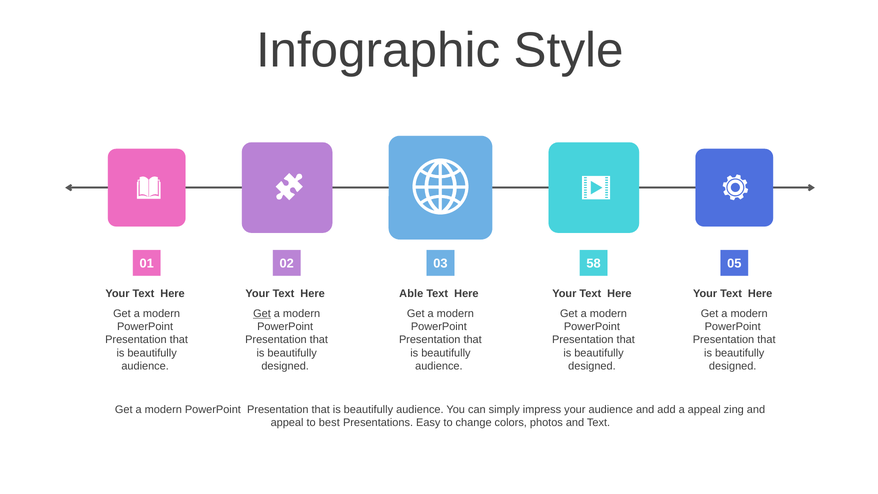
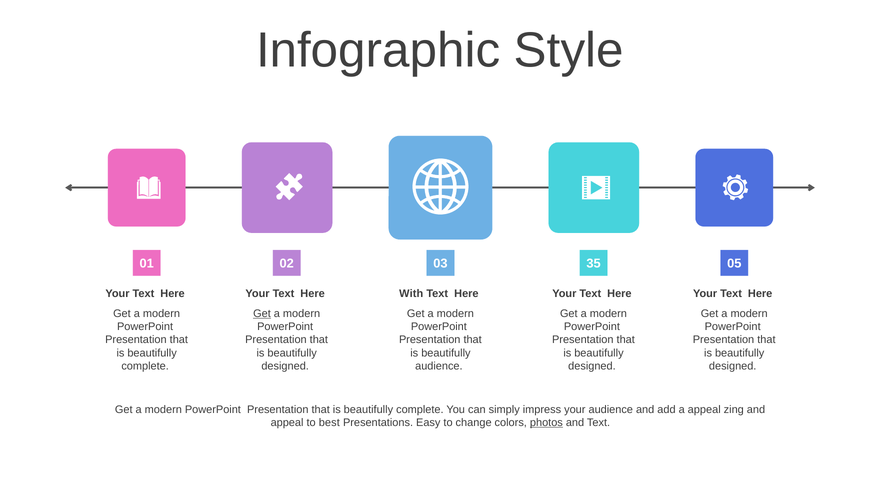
58: 58 -> 35
Able: Able -> With
audience at (145, 366): audience -> complete
audience at (420, 409): audience -> complete
photos underline: none -> present
